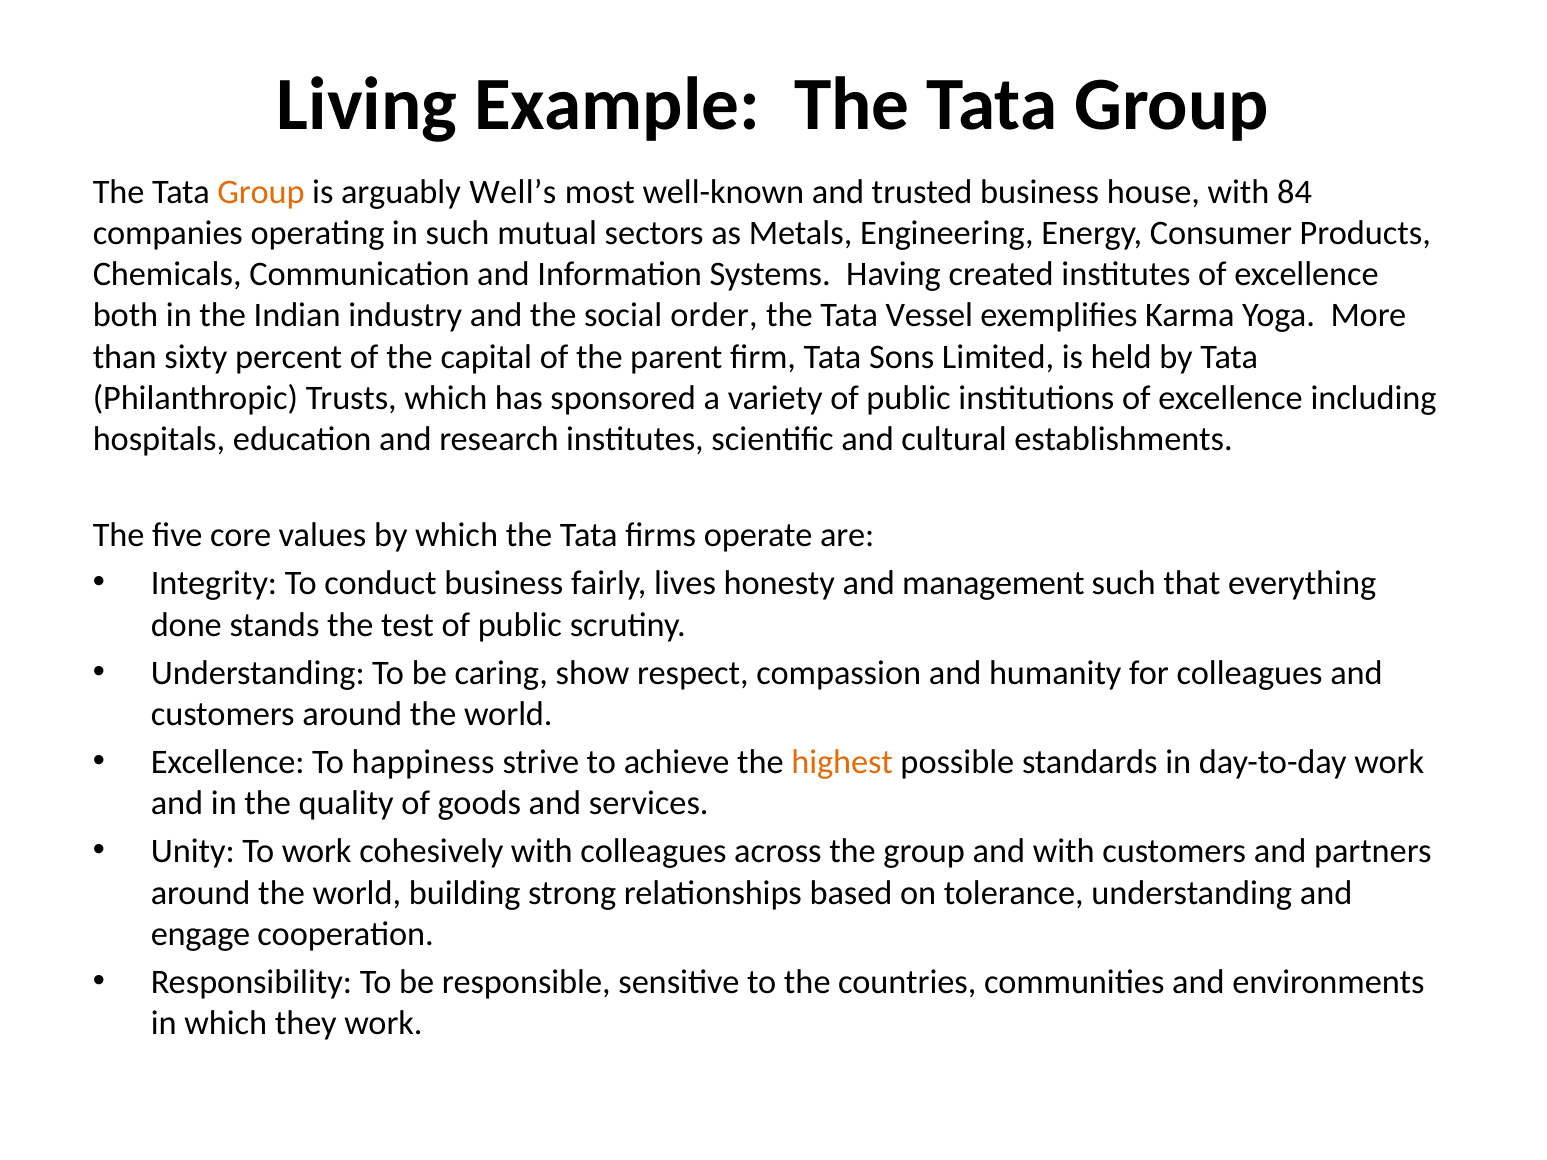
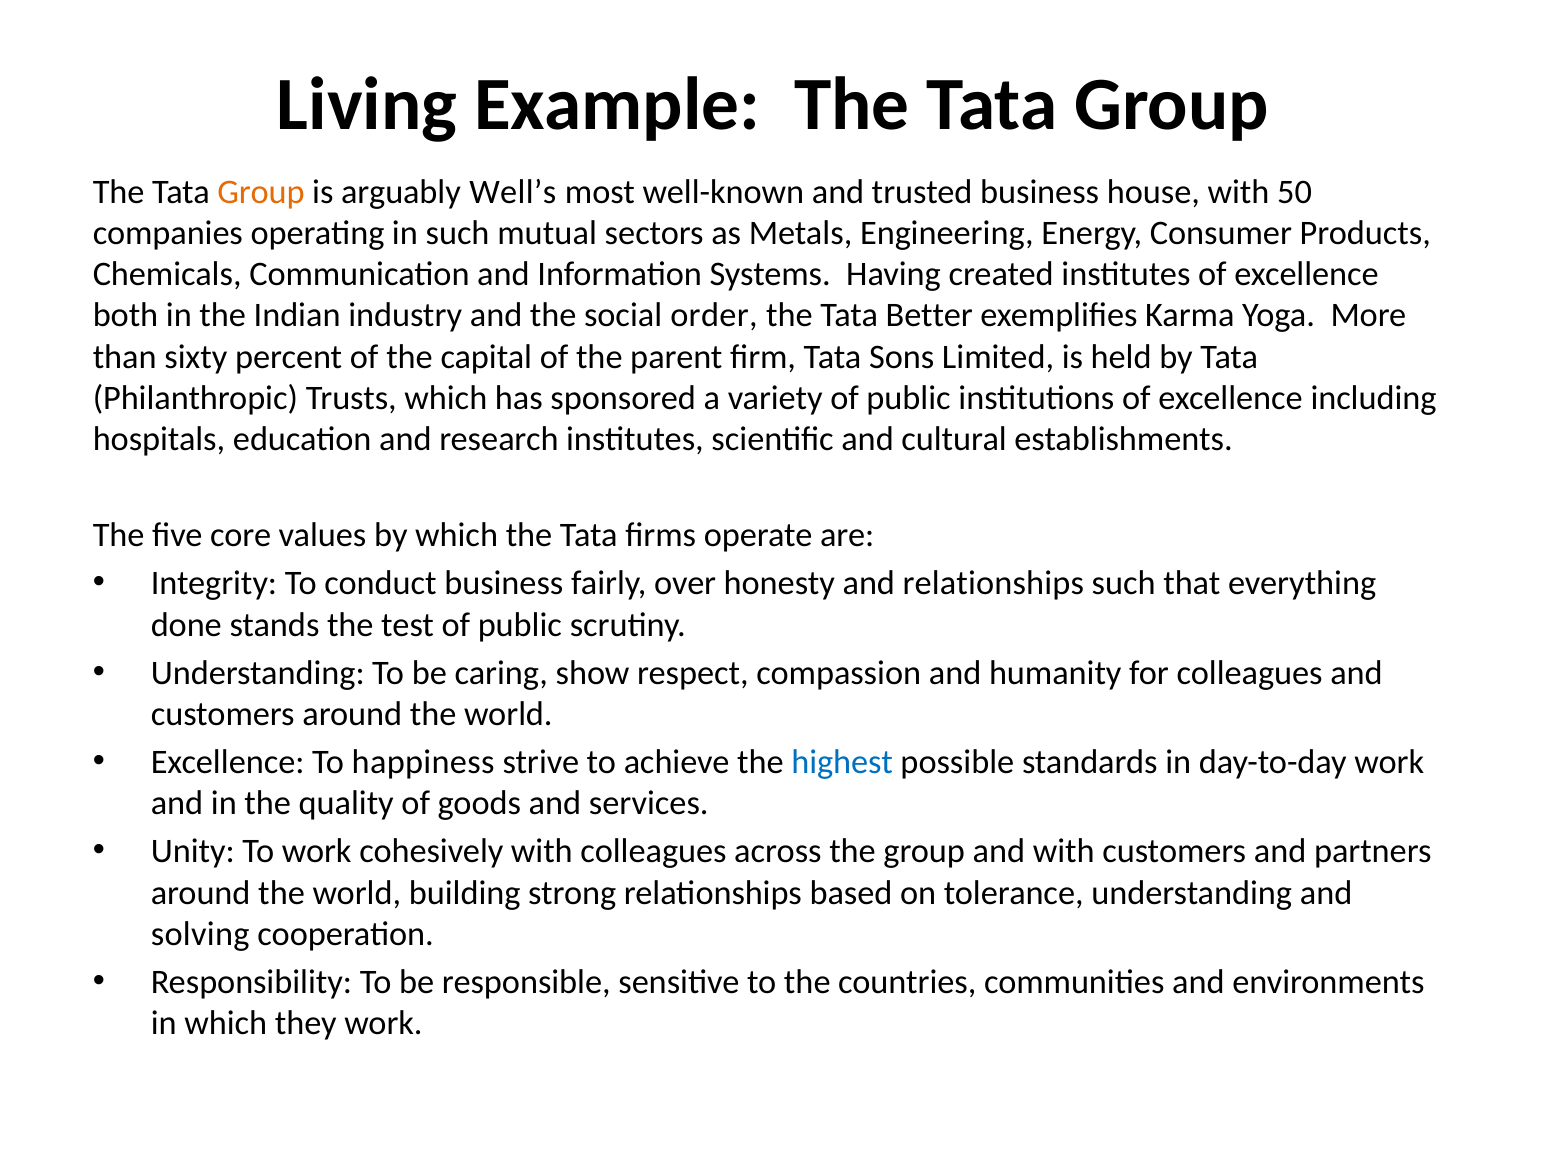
84: 84 -> 50
Vessel: Vessel -> Better
lives: lives -> over
and management: management -> relationships
highest colour: orange -> blue
engage: engage -> solving
